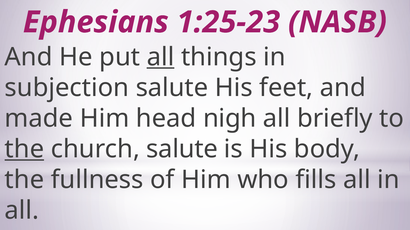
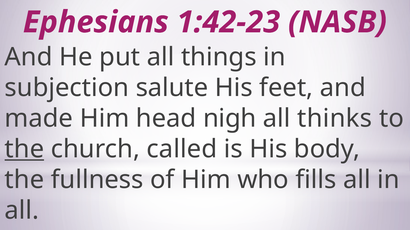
1:25-23: 1:25-23 -> 1:42-23
all at (161, 57) underline: present -> none
briefly: briefly -> thinks
church salute: salute -> called
